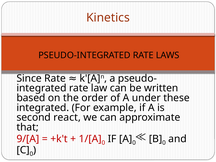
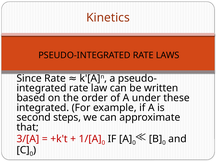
react: react -> steps
9/[A: 9/[A -> 3/[A
